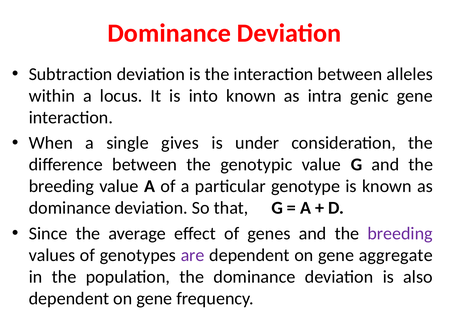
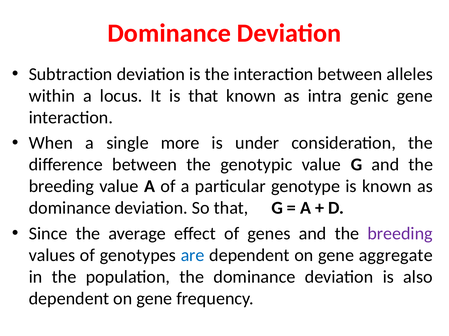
is into: into -> that
gives: gives -> more
are colour: purple -> blue
